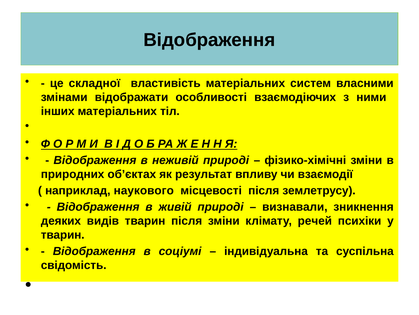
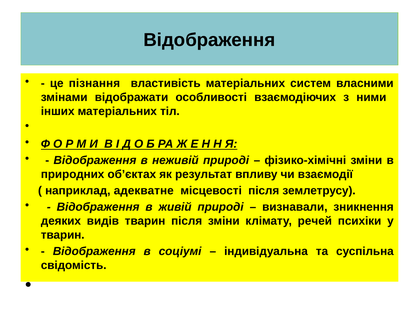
складної: складної -> пізнання
наукового: наукового -> адекватне
